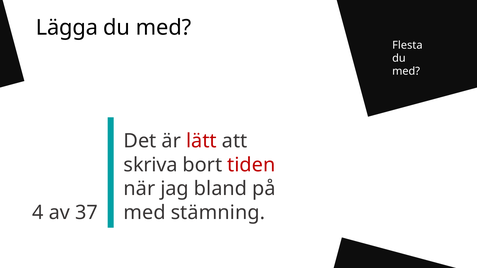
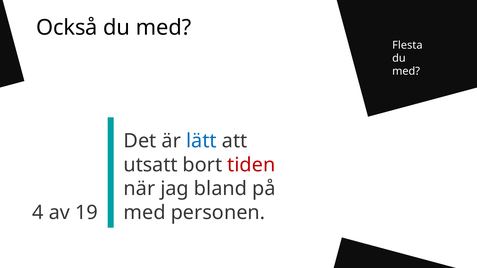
Lägga: Lägga -> Också
lätt colour: red -> blue
skriva: skriva -> utsatt
37: 37 -> 19
stämning: stämning -> personen
